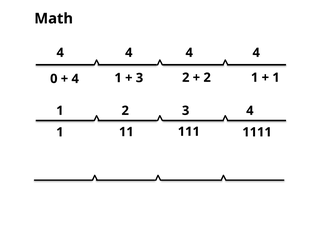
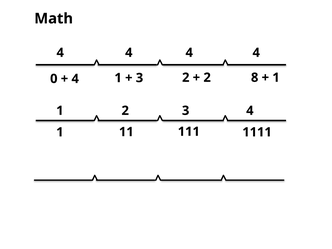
2 1: 1 -> 8
